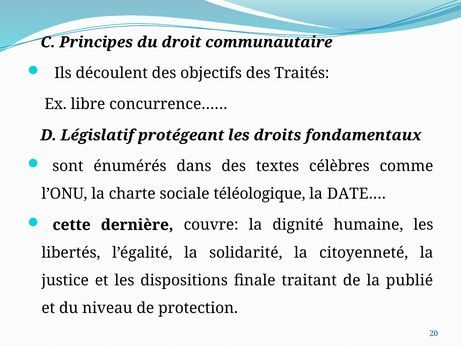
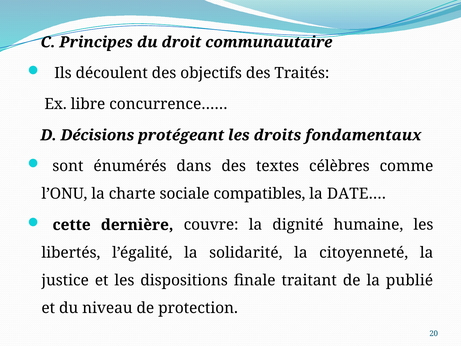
Législatif: Législatif -> Décisions
téléologique: téléologique -> compatibles
